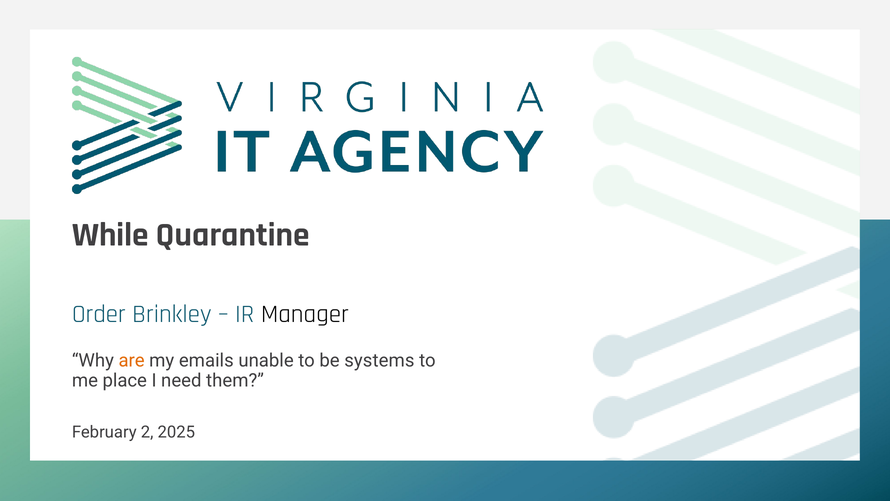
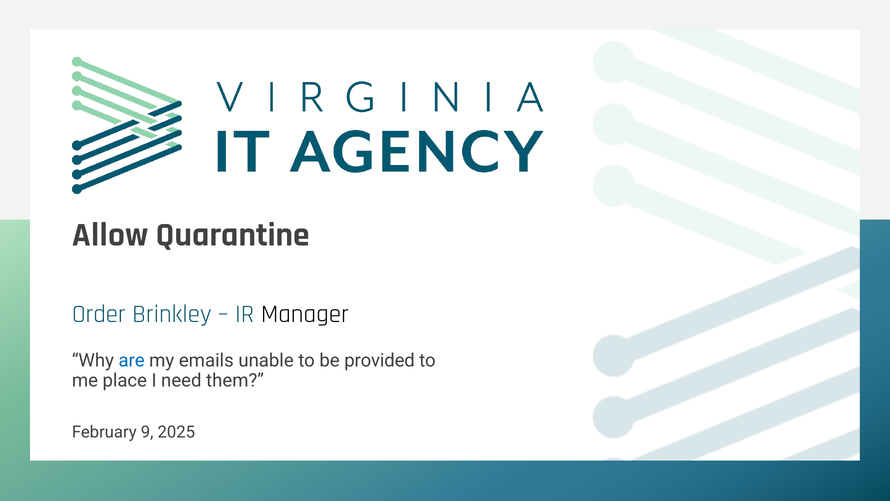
While: While -> Allow
are colour: orange -> blue
systems: systems -> provided
2: 2 -> 9
